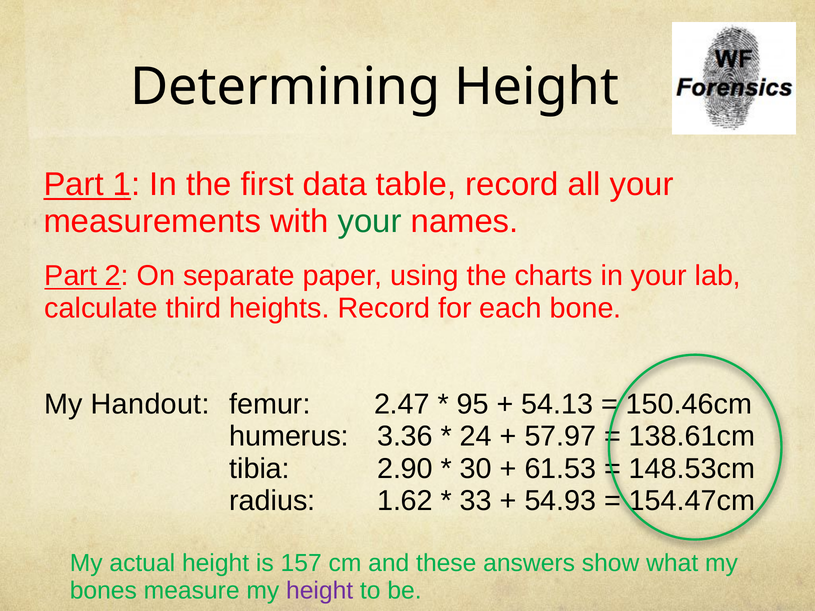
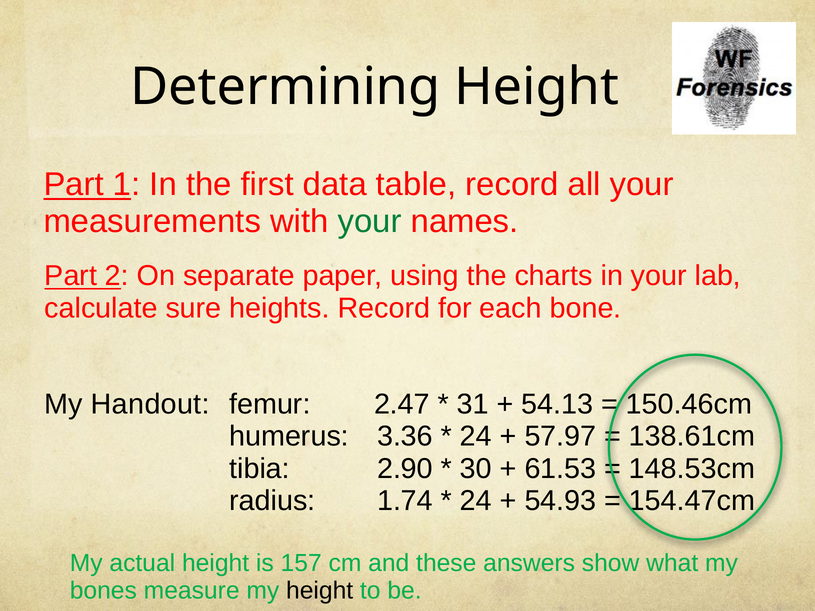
third: third -> sure
95: 95 -> 31
1.62: 1.62 -> 1.74
33 at (476, 501): 33 -> 24
height at (320, 591) colour: purple -> black
